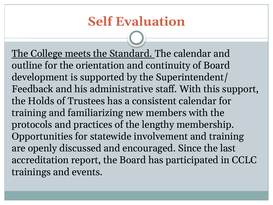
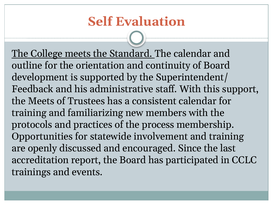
the Holds: Holds -> Meets
lengthy: lengthy -> process
